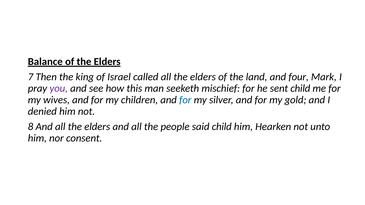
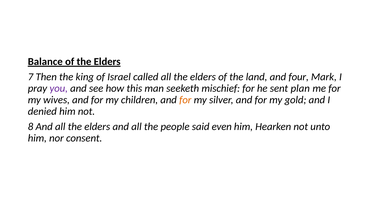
sent child: child -> plan
for at (185, 100) colour: blue -> orange
said child: child -> even
